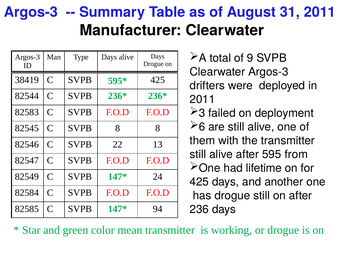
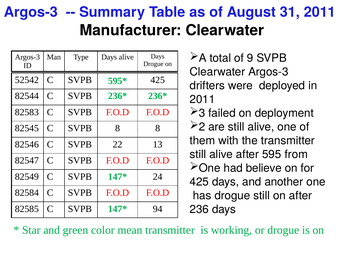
38419: 38419 -> 52542
6: 6 -> 2
lifetime: lifetime -> believe
